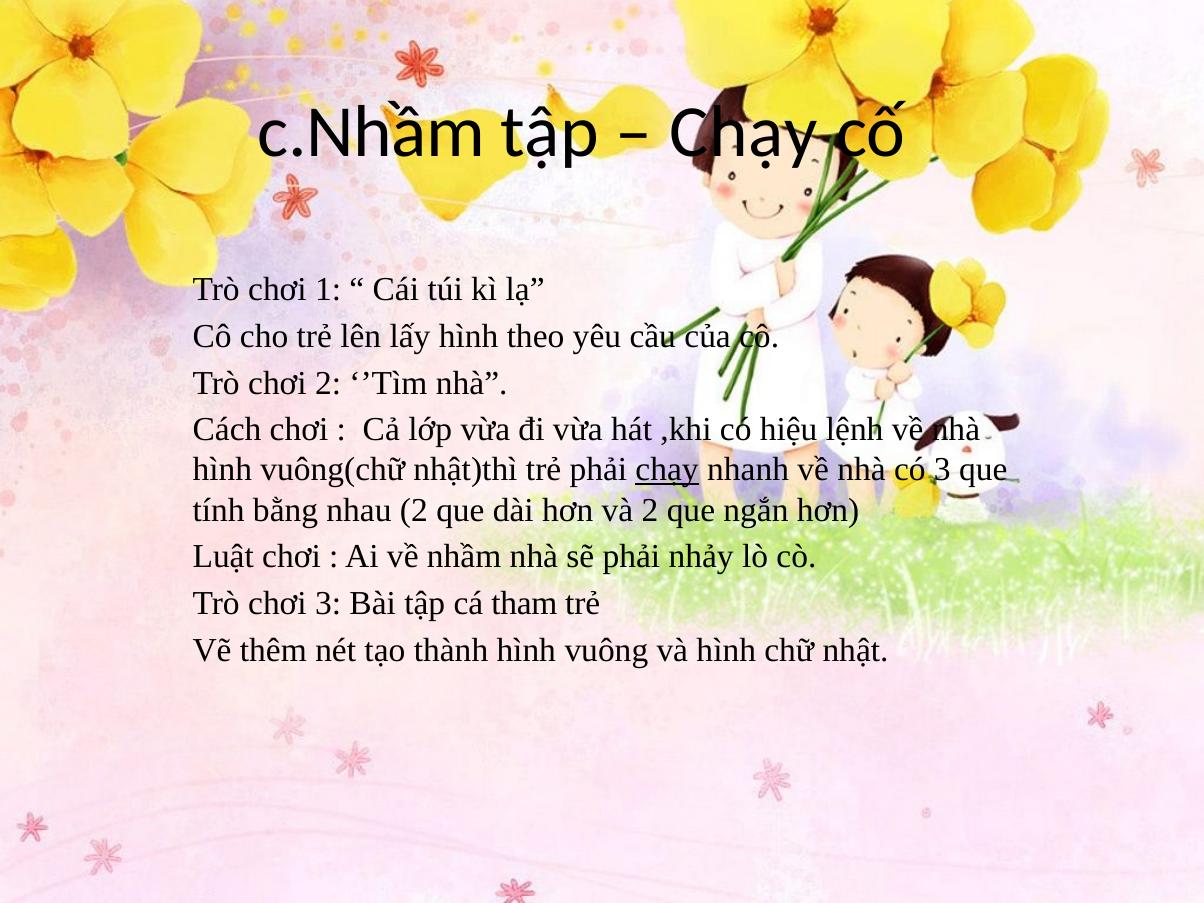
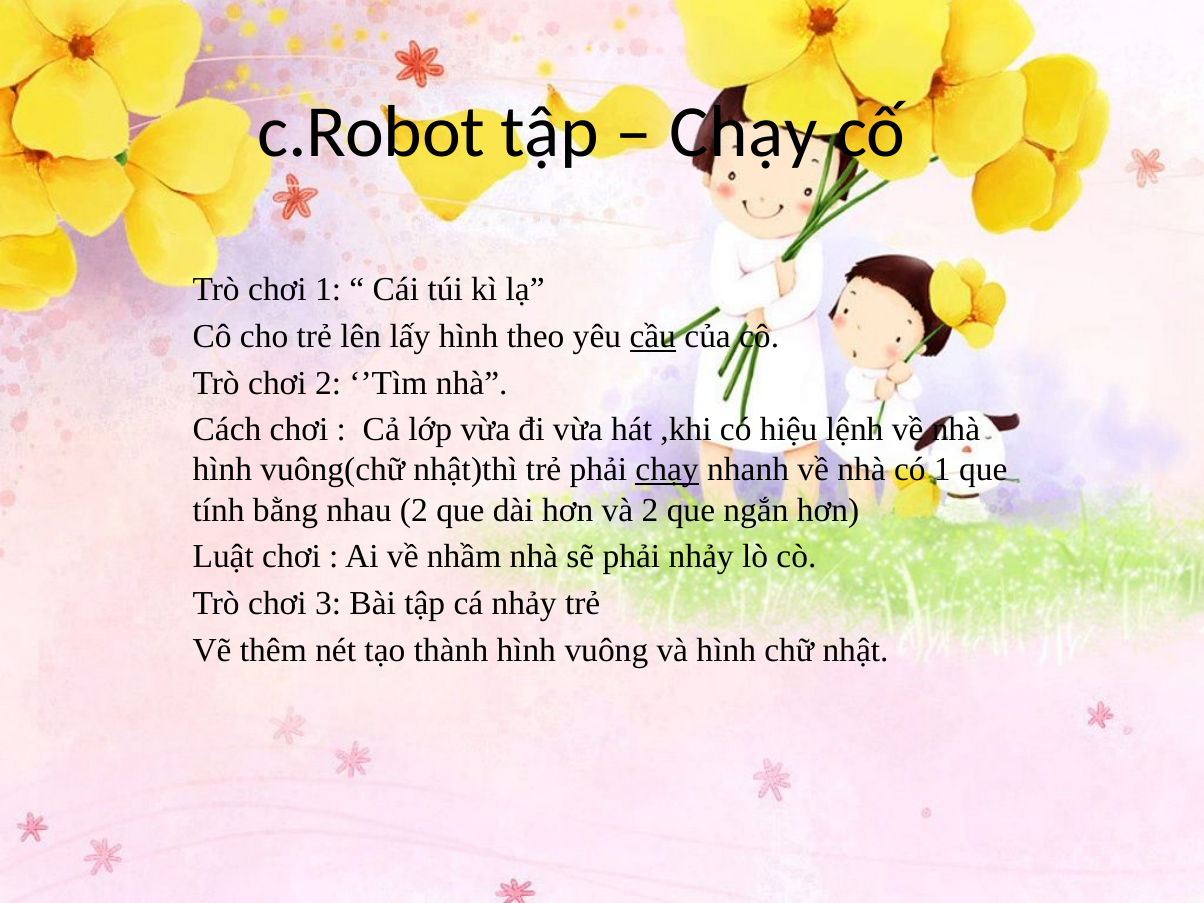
c.Nhầm: c.Nhầm -> c.Robot
cầu underline: none -> present
có 3: 3 -> 1
cá tham: tham -> nhảy
